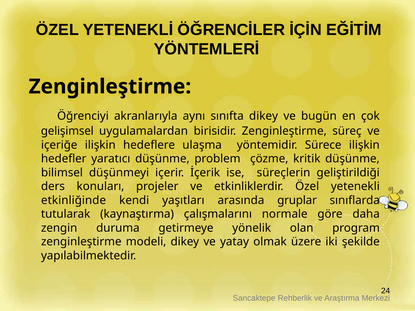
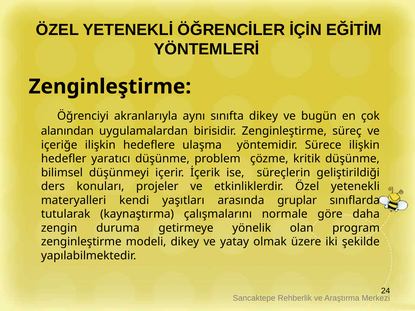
gelişimsel: gelişimsel -> alanından
etkinliğinde: etkinliğinde -> materyalleri
